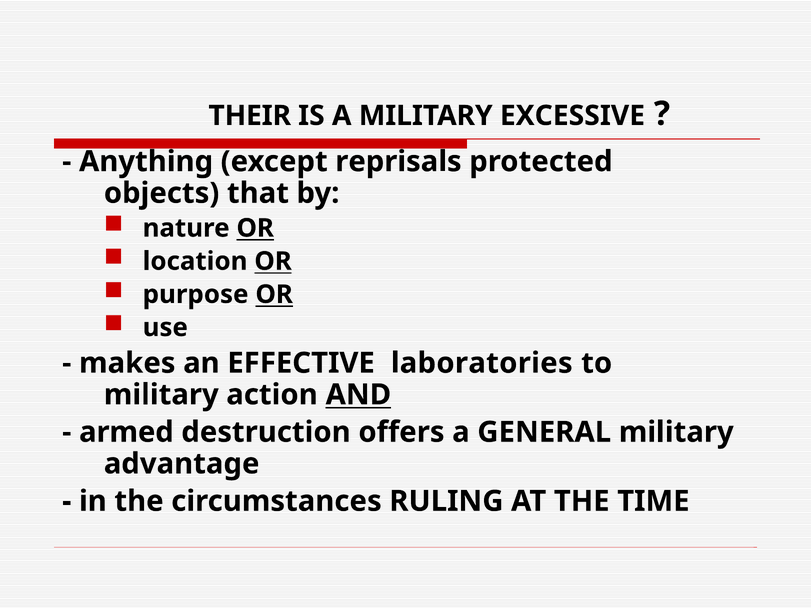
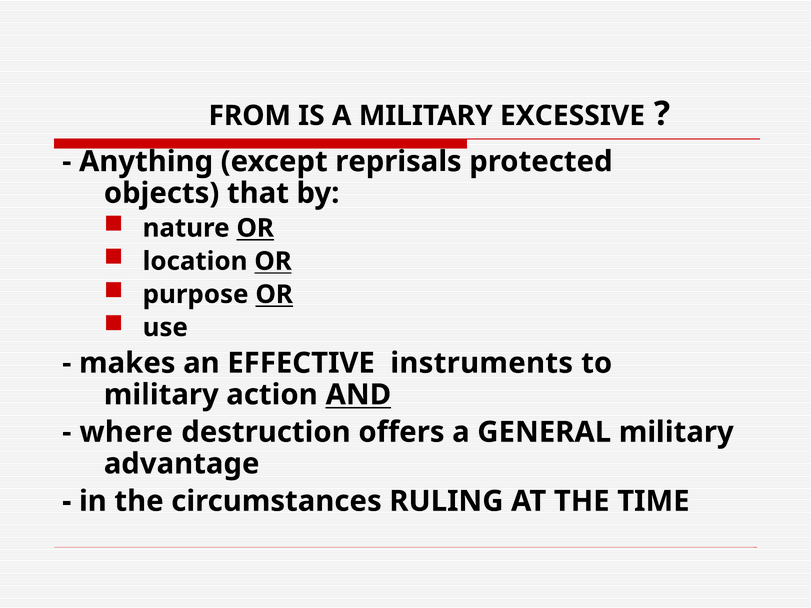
THEIR: THEIR -> FROM
laboratories: laboratories -> instruments
armed: armed -> where
